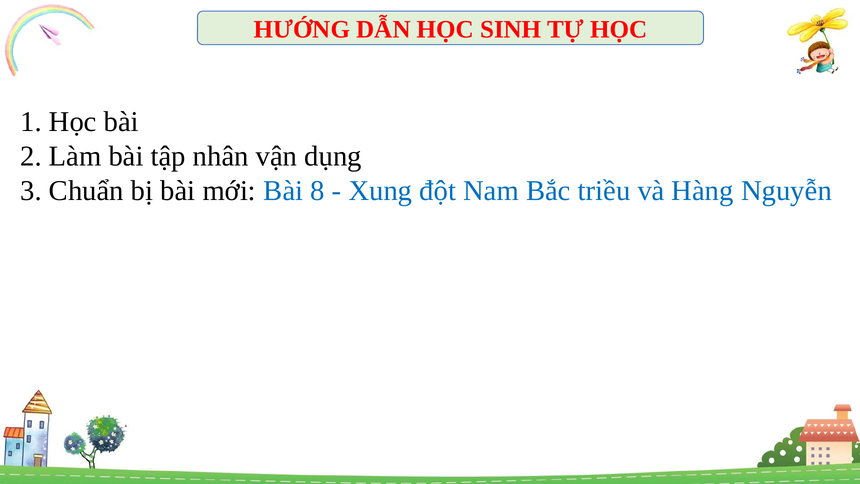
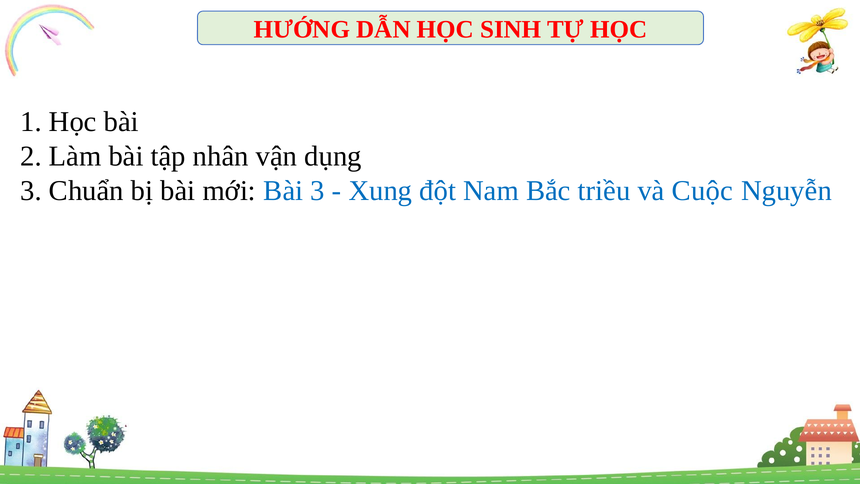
Bài 8: 8 -> 3
Hàng: Hàng -> Cuộc
